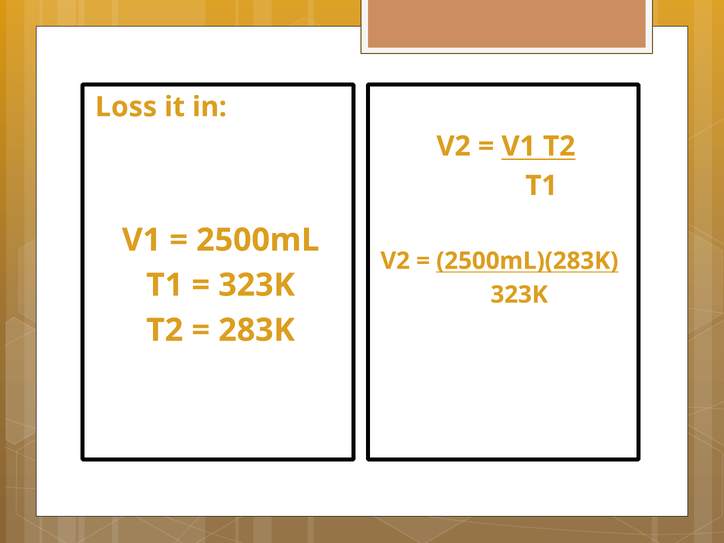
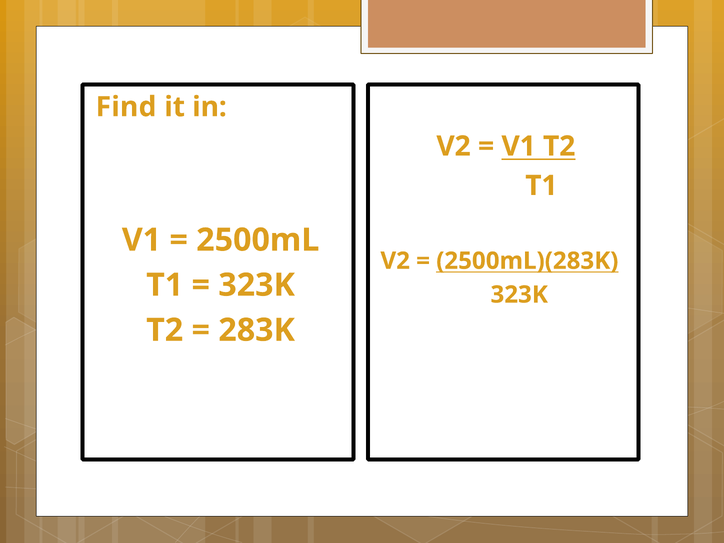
Loss: Loss -> Find
